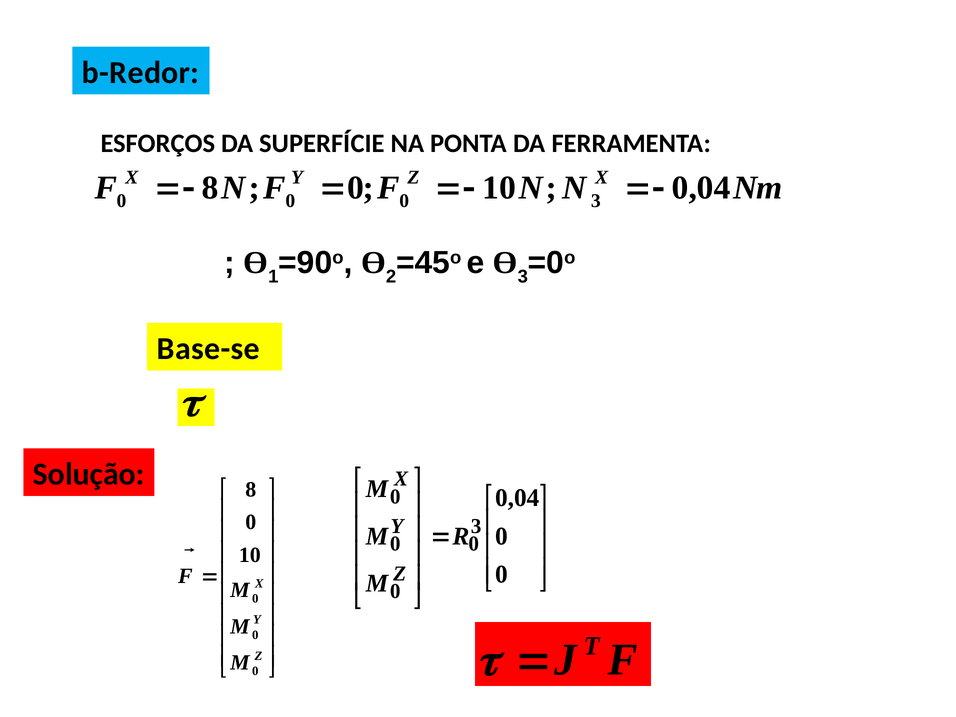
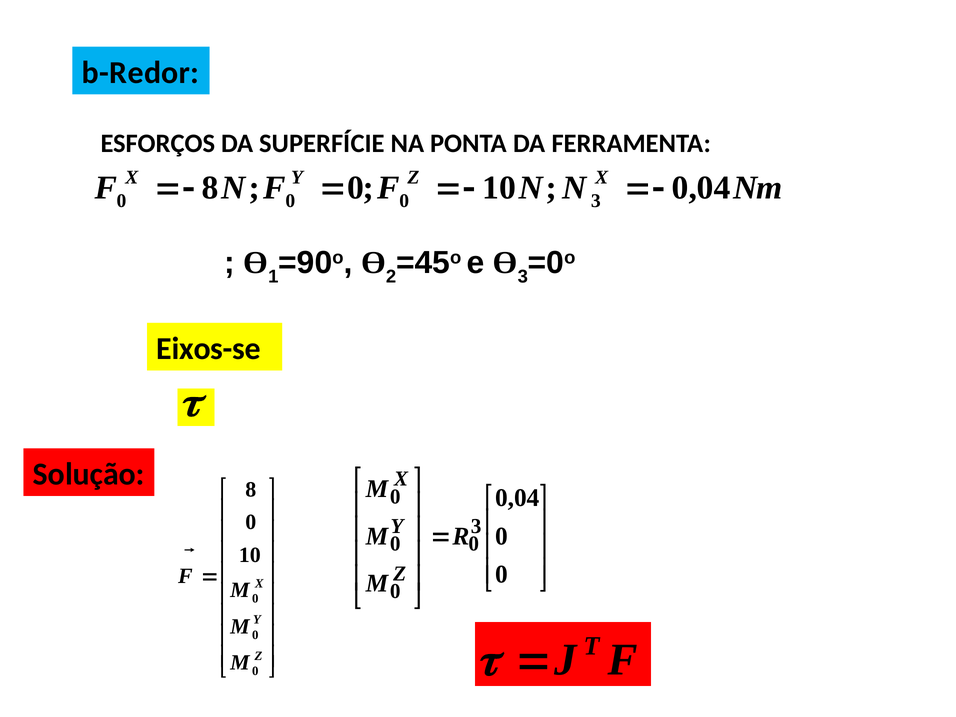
Base-se: Base-se -> Eixos-se
